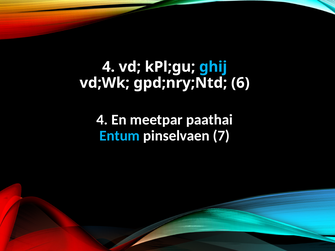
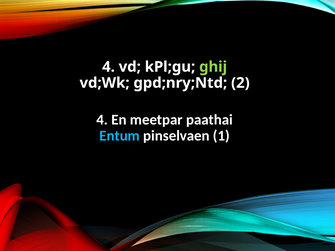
ghij colour: light blue -> light green
6: 6 -> 2
7: 7 -> 1
